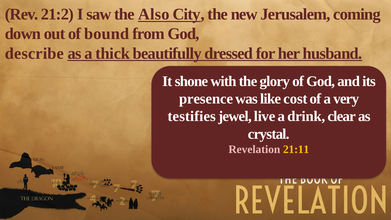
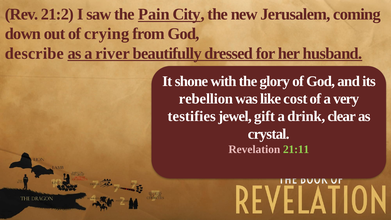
Also: Also -> Pain
bound: bound -> crying
thick: thick -> river
presence: presence -> rebellion
live: live -> gift
21:11 colour: yellow -> light green
